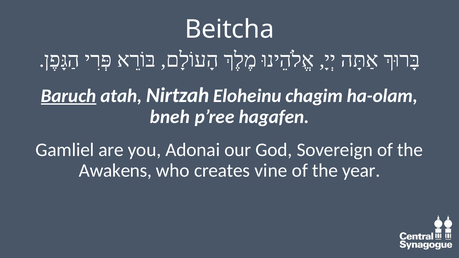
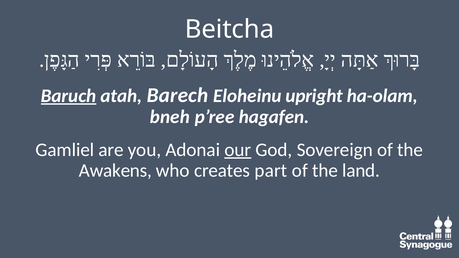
Nirtzah: Nirtzah -> Barech
chagim: chagim -> upright
our underline: none -> present
vine: vine -> part
year: year -> land
